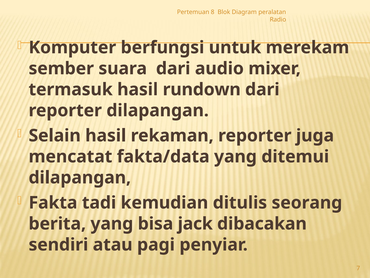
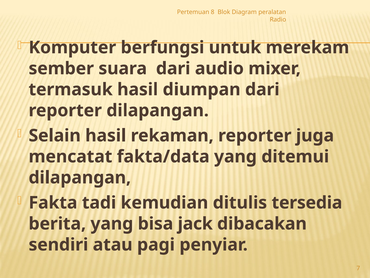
rundown: rundown -> diumpan
seorang: seorang -> tersedia
